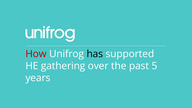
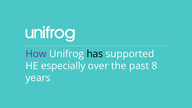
How colour: red -> purple
gathering: gathering -> especially
5: 5 -> 8
